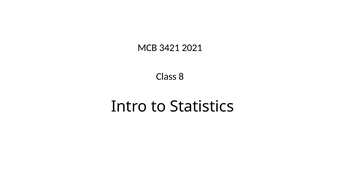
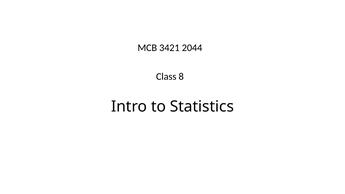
2021: 2021 -> 2044
